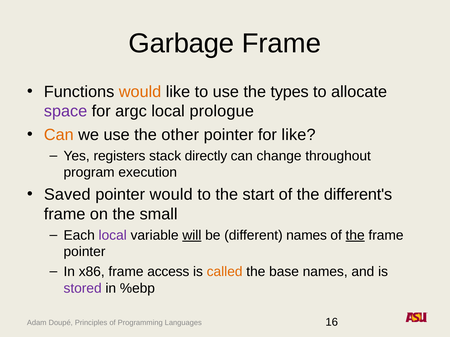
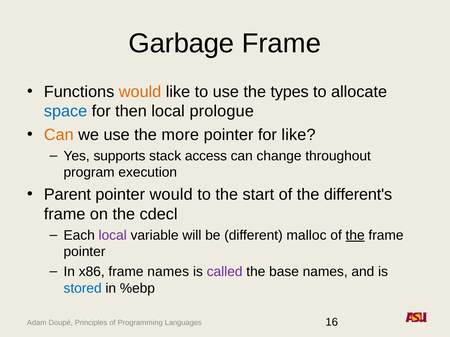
space colour: purple -> blue
argc: argc -> then
other: other -> more
registers: registers -> supports
directly: directly -> access
Saved: Saved -> Parent
small: small -> cdecl
will underline: present -> none
different names: names -> malloc
frame access: access -> names
called colour: orange -> purple
stored colour: purple -> blue
